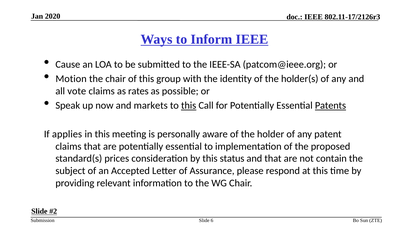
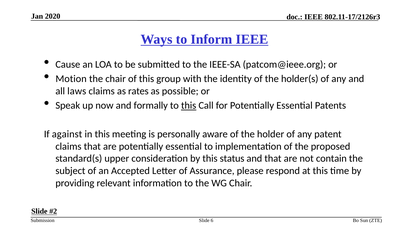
vote: vote -> laws
markets: markets -> formally
Patents underline: present -> none
applies: applies -> against
prices: prices -> upper
